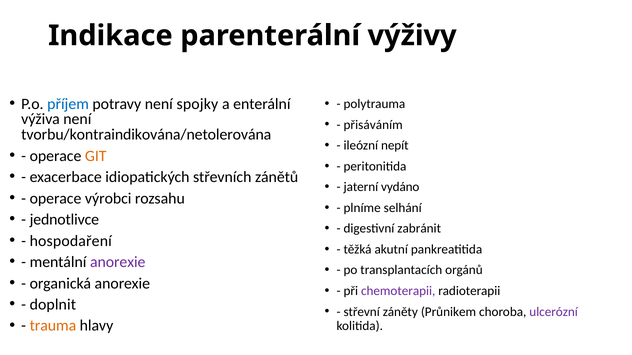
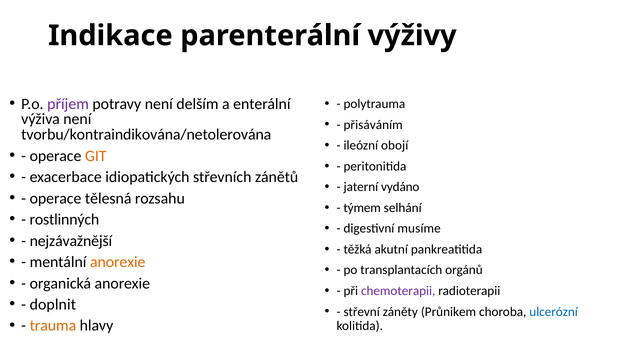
příjem colour: blue -> purple
spojky: spojky -> delším
nepít: nepít -> obojí
výrobci: výrobci -> tělesná
plníme: plníme -> týmem
jednotlivce: jednotlivce -> rostlinných
zabránit: zabránit -> musíme
hospodaření: hospodaření -> nejzávažnější
anorexie at (118, 262) colour: purple -> orange
ulcerózní colour: purple -> blue
